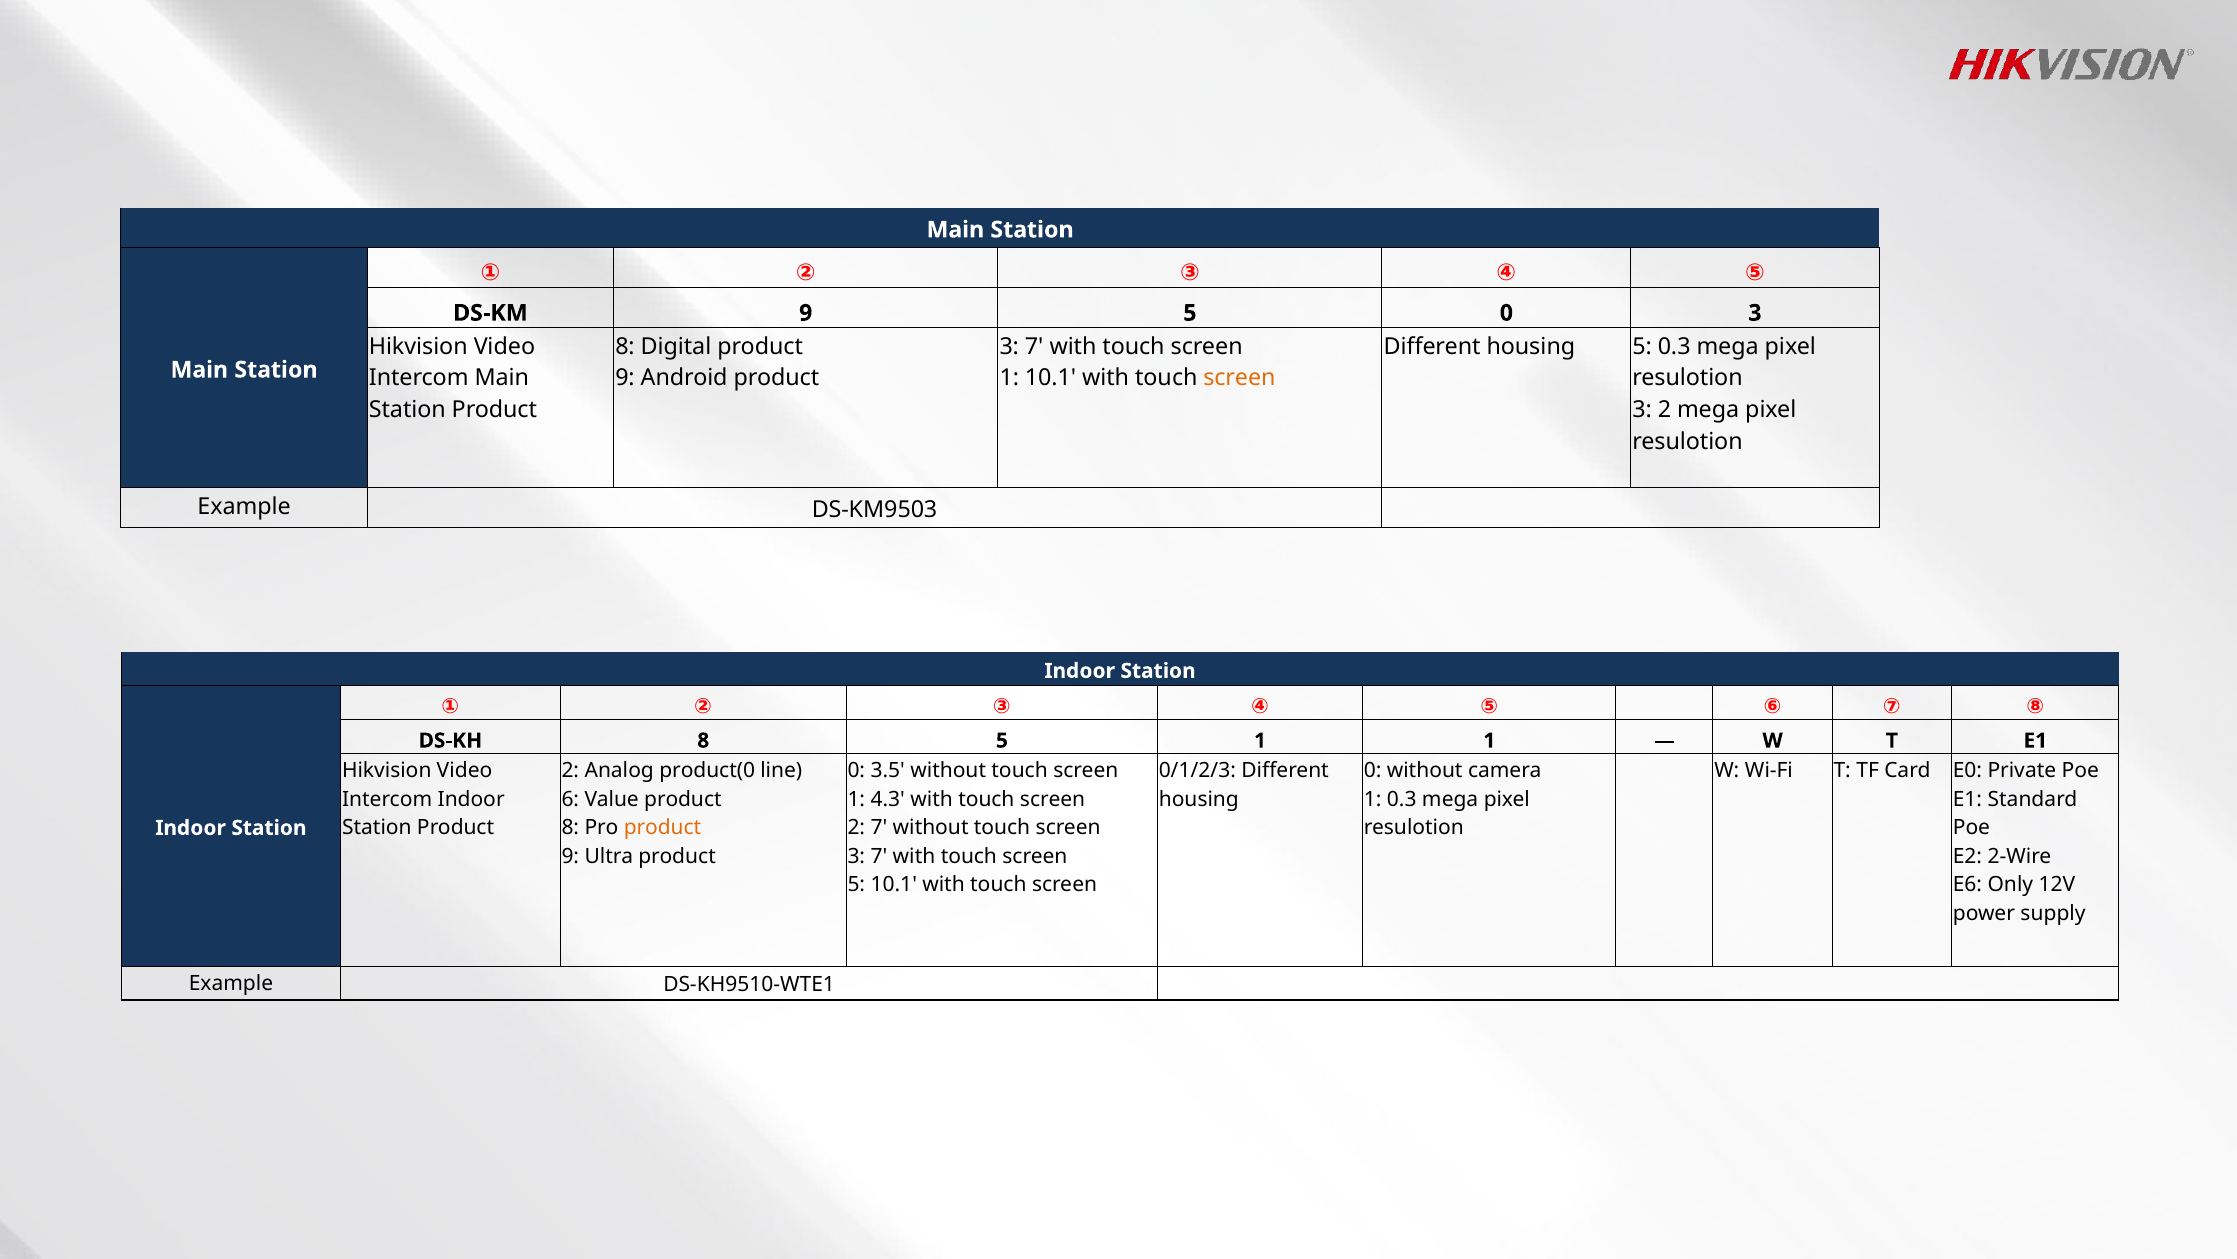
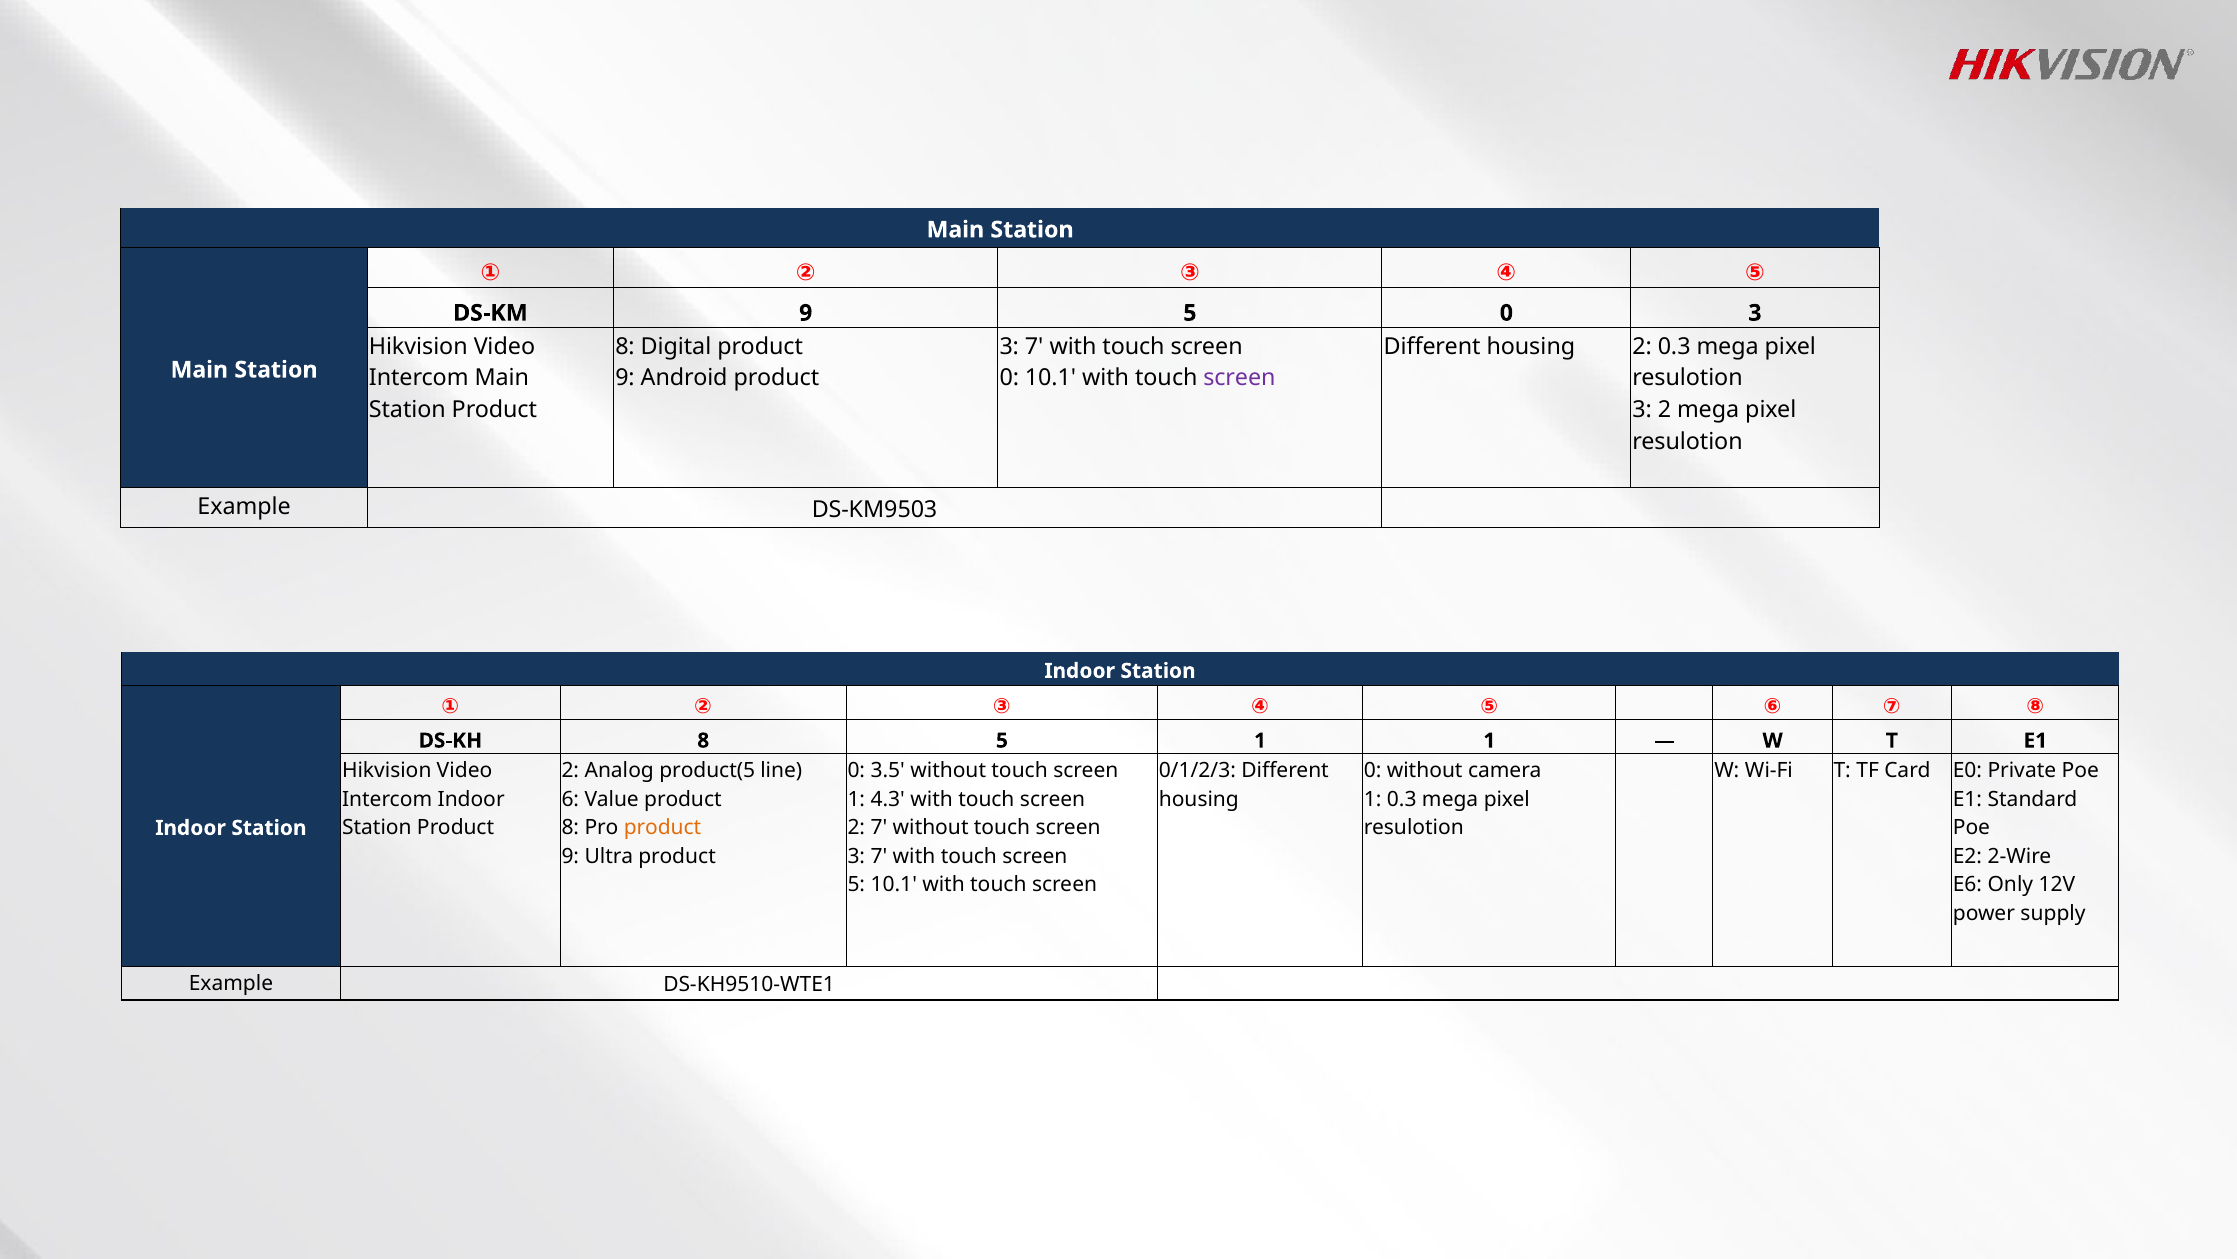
housing 5: 5 -> 2
1 at (1009, 378): 1 -> 0
screen at (1239, 378) colour: orange -> purple
product(0: product(0 -> product(5
